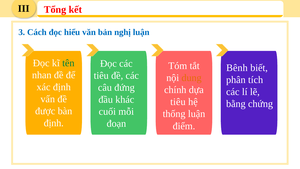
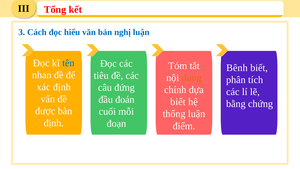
tên colour: green -> blue
khác: khác -> đoán
tiêu at (178, 102): tiêu -> biết
